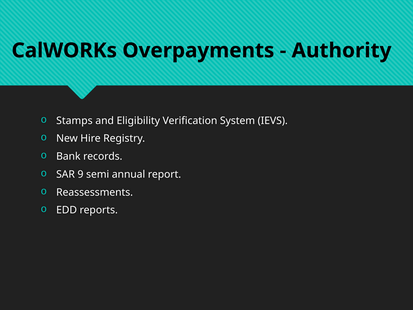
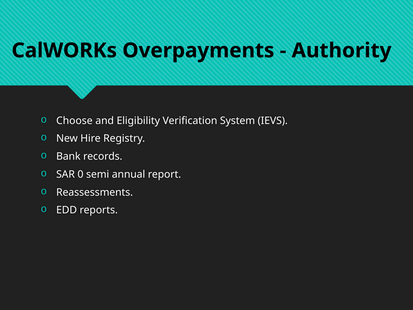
Stamps: Stamps -> Choose
9: 9 -> 0
